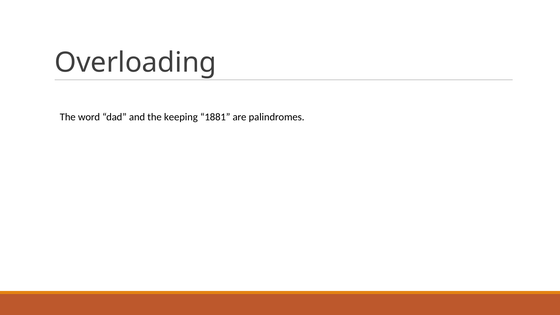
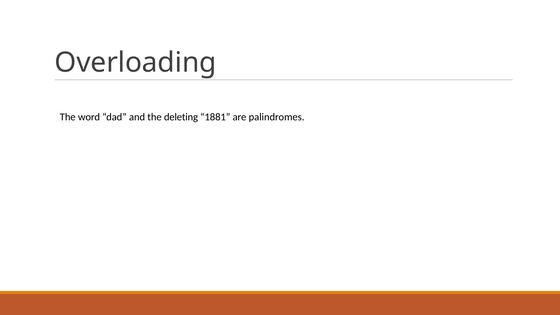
keeping: keeping -> deleting
